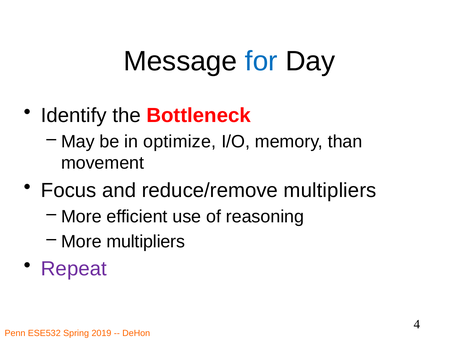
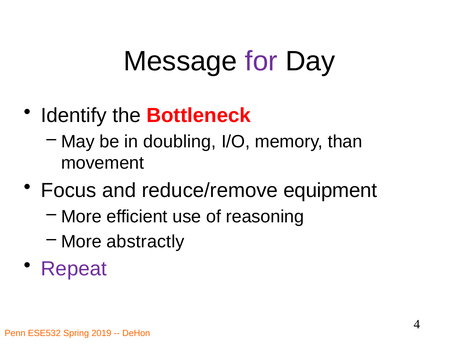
for colour: blue -> purple
optimize: optimize -> doubling
reduce/remove multipliers: multipliers -> equipment
More multipliers: multipliers -> abstractly
